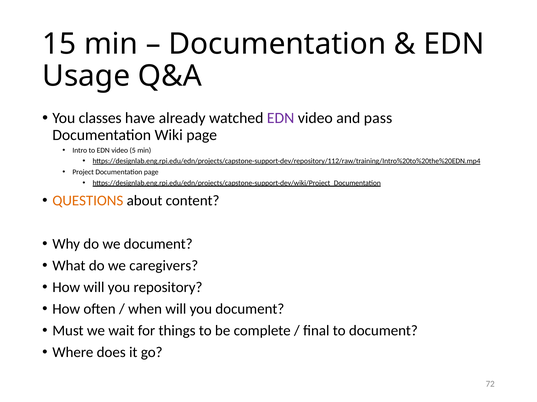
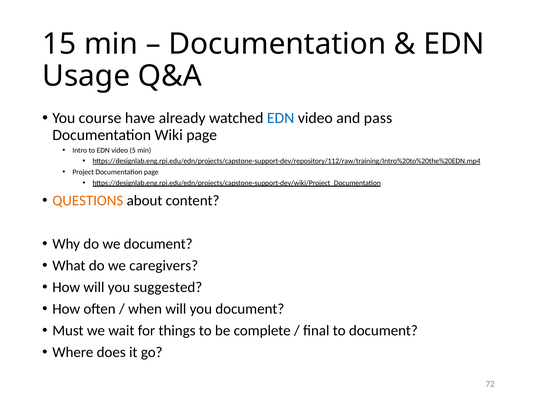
classes: classes -> course
EDN at (281, 118) colour: purple -> blue
repository: repository -> suggested
